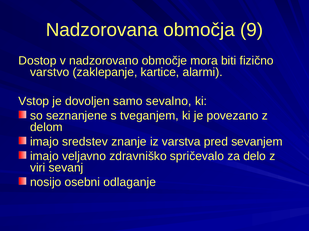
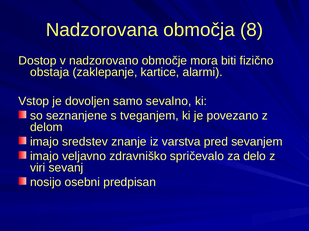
9: 9 -> 8
varstvo: varstvo -> obstaja
odlaganje: odlaganje -> predpisan
